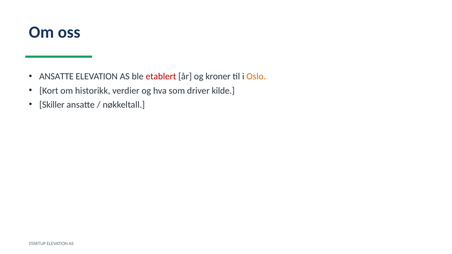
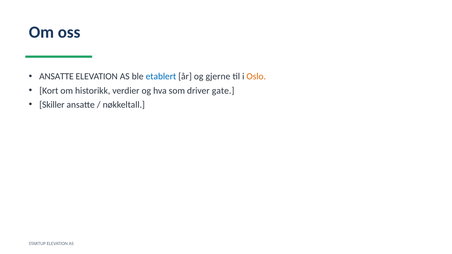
etablert colour: red -> blue
kroner: kroner -> gjerne
kilde: kilde -> gate
